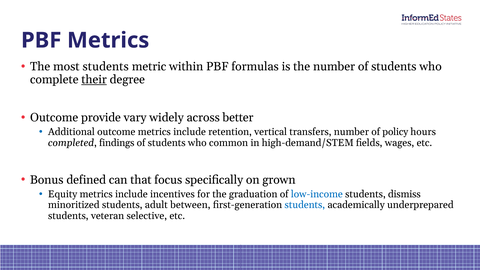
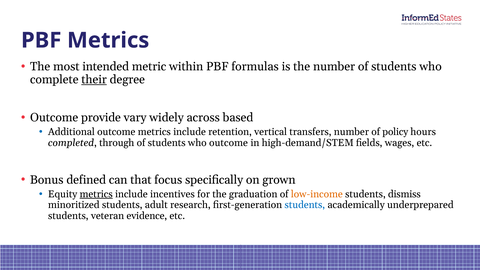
most students: students -> intended
better: better -> based
findings: findings -> through
who common: common -> outcome
metrics at (96, 194) underline: none -> present
low-income colour: blue -> orange
between: between -> research
selective: selective -> evidence
